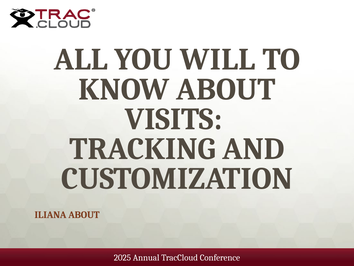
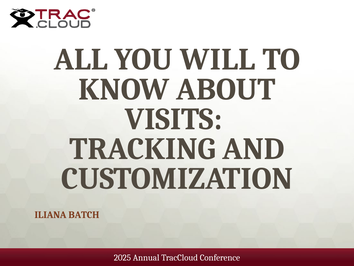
ILIANA ABOUT: ABOUT -> BATCH
